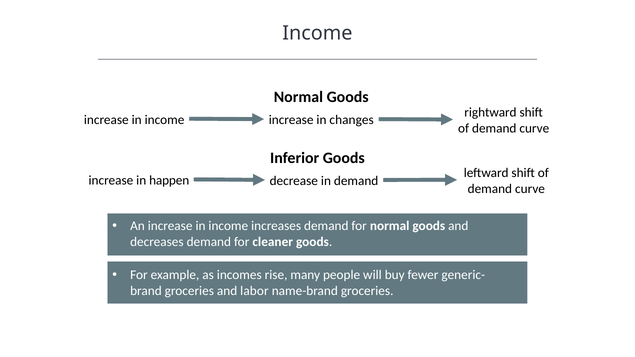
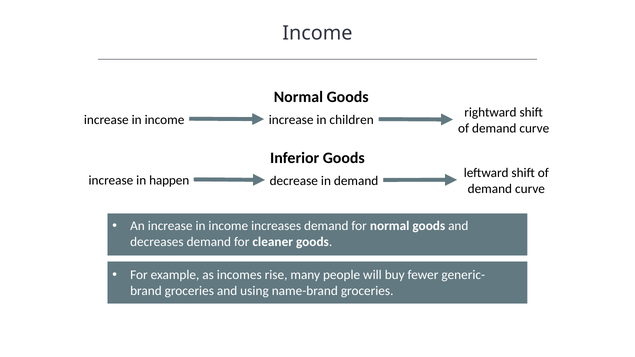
changes: changes -> children
labor: labor -> using
